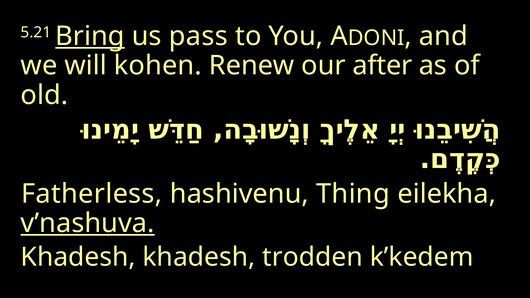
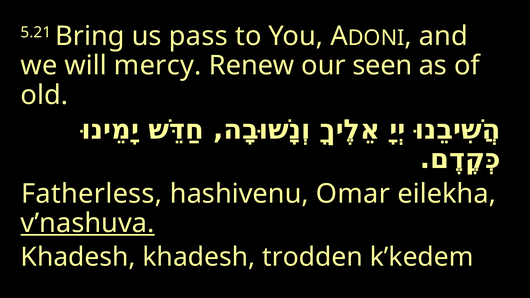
Bring underline: present -> none
kohen: kohen -> mercy
after: after -> seen
Thing: Thing -> Omar
